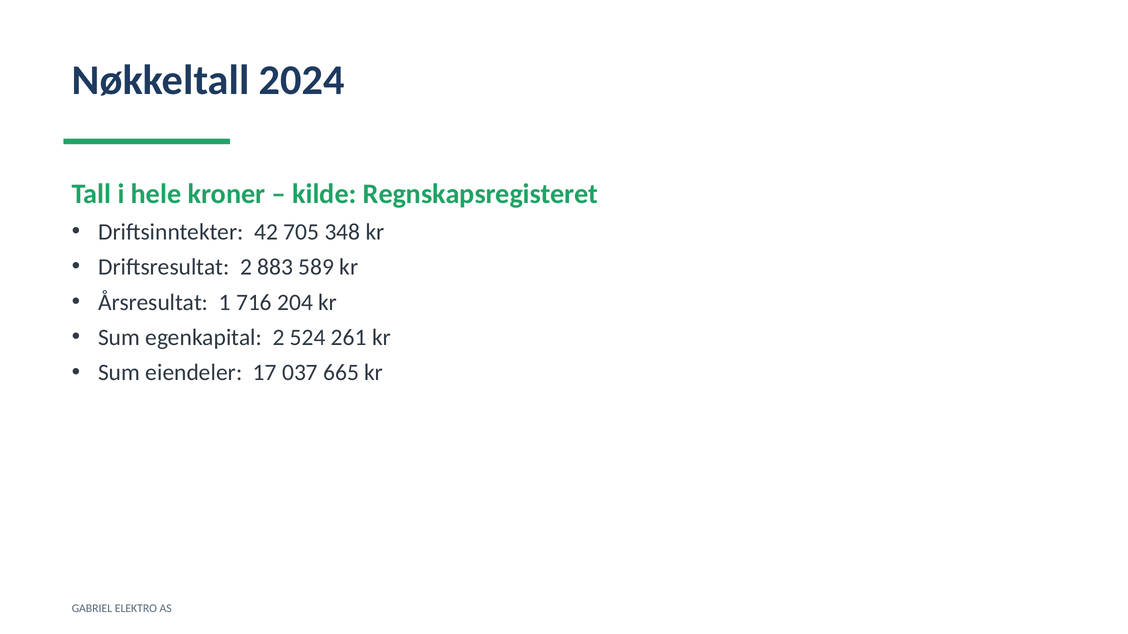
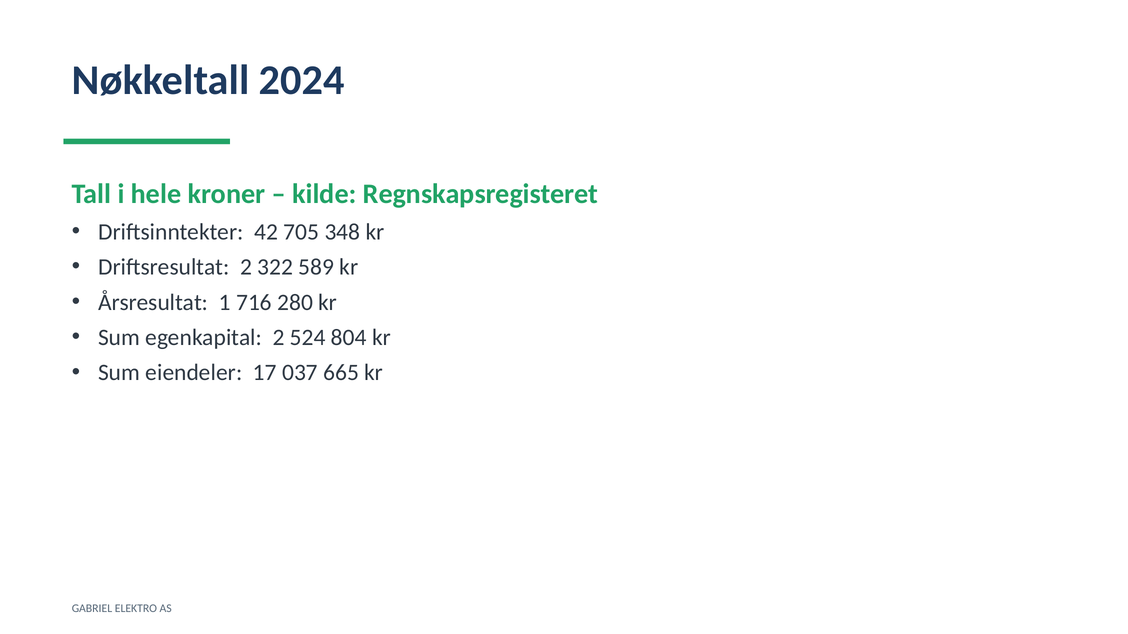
883: 883 -> 322
204: 204 -> 280
261: 261 -> 804
